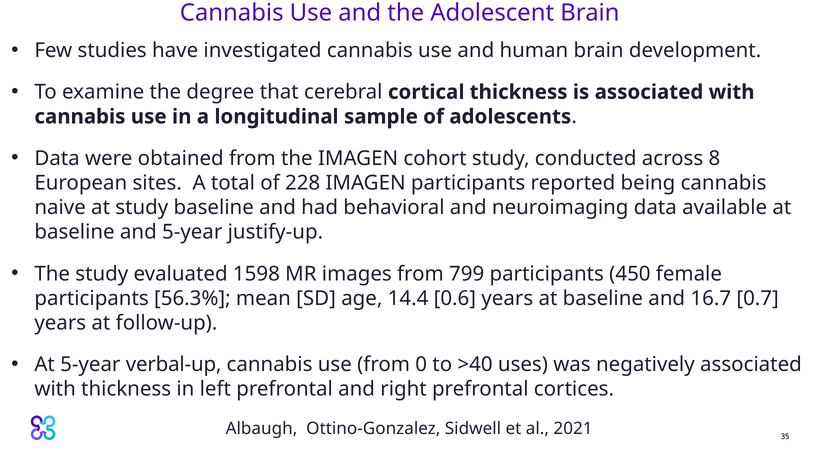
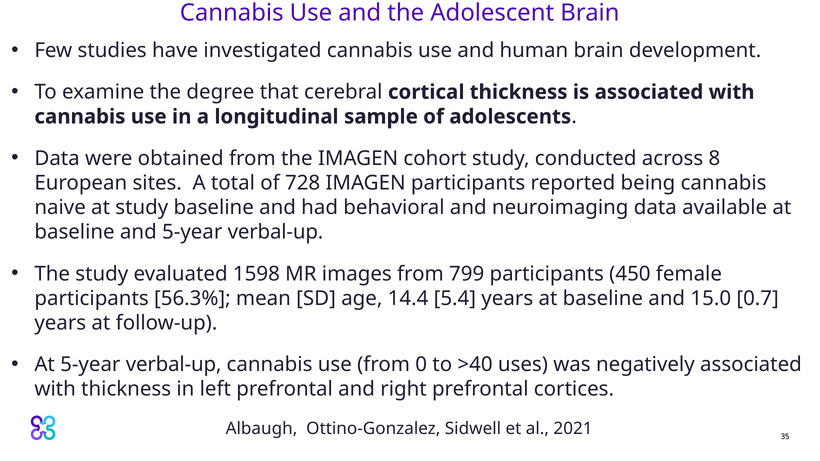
228: 228 -> 728
and 5-year justify-up: justify-up -> verbal-up
0.6: 0.6 -> 5.4
16.7: 16.7 -> 15.0
